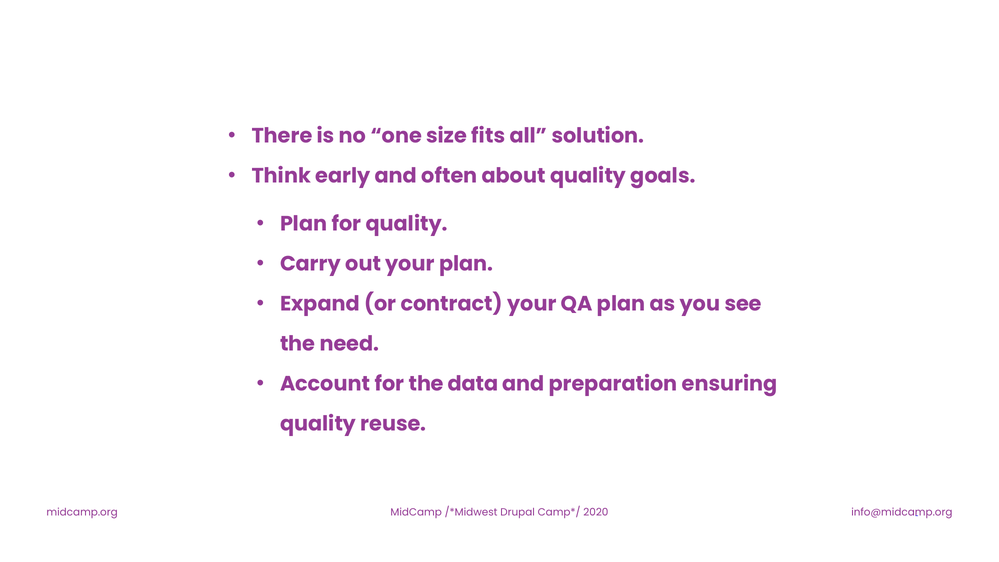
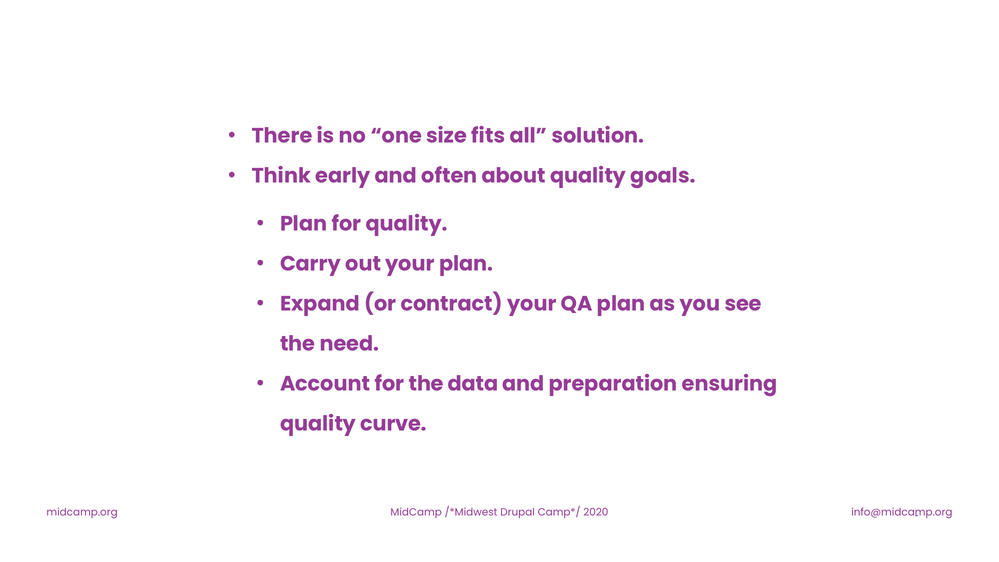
reuse: reuse -> curve
